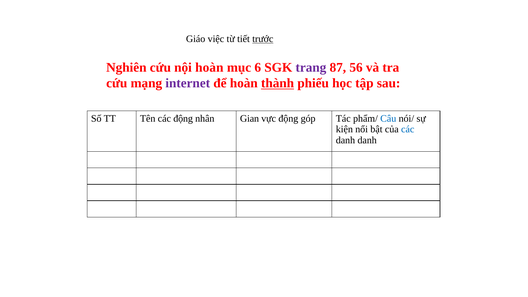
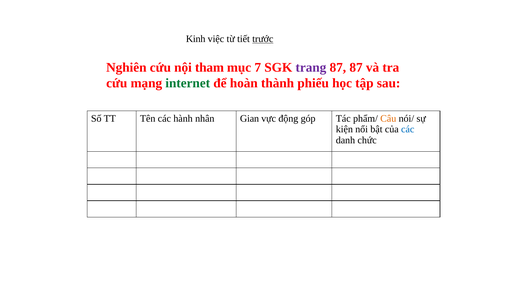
Giáo: Giáo -> Kinh
nội hoàn: hoàn -> tham
6: 6 -> 7
87 56: 56 -> 87
internet colour: purple -> green
thành underline: present -> none
các động: động -> hành
Câu colour: blue -> orange
danh danh: danh -> chức
